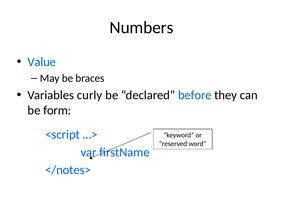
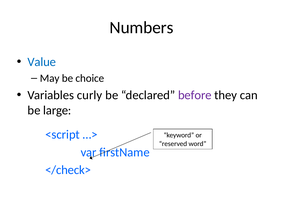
braces: braces -> choice
before colour: blue -> purple
form: form -> large
</notes>: </notes> -> </check>
